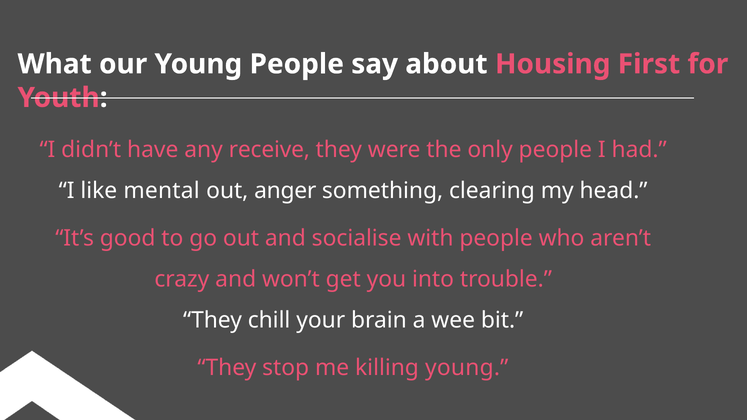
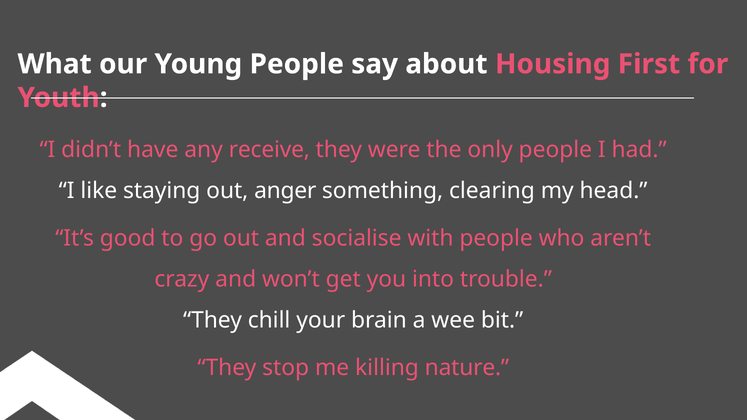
mental: mental -> staying
killing young: young -> nature
